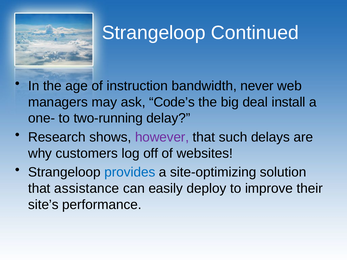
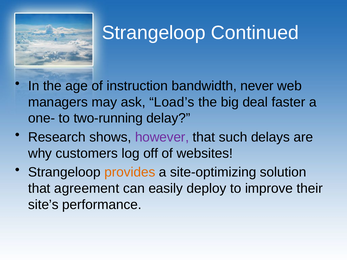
Code’s: Code’s -> Load’s
install: install -> faster
provides colour: blue -> orange
assistance: assistance -> agreement
